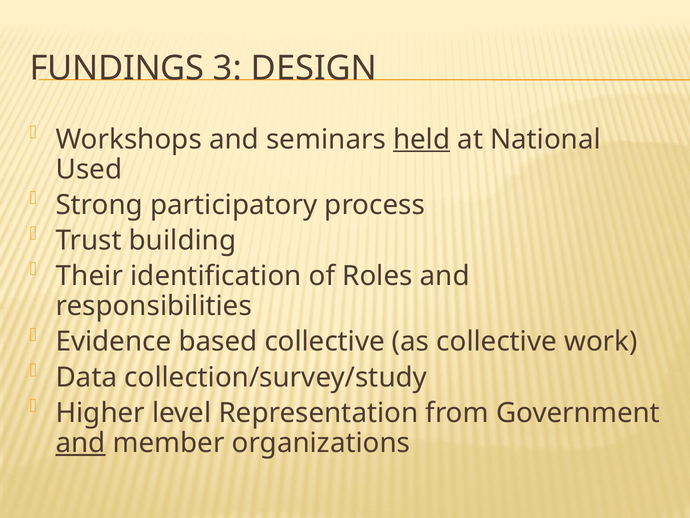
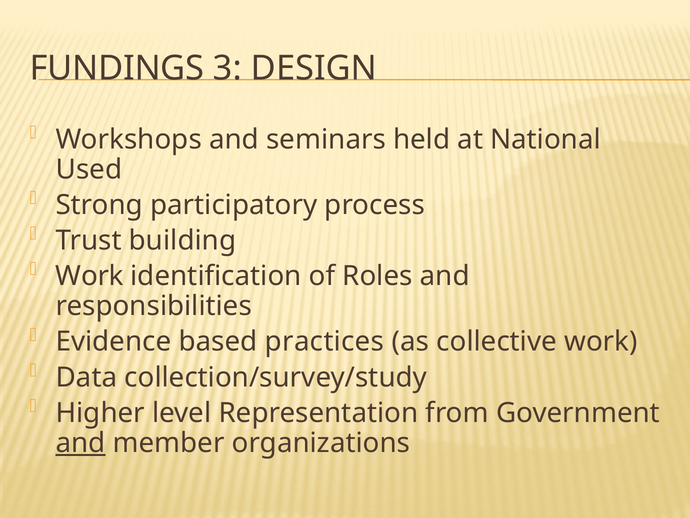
held underline: present -> none
Their at (89, 276): Their -> Work
based collective: collective -> practices
